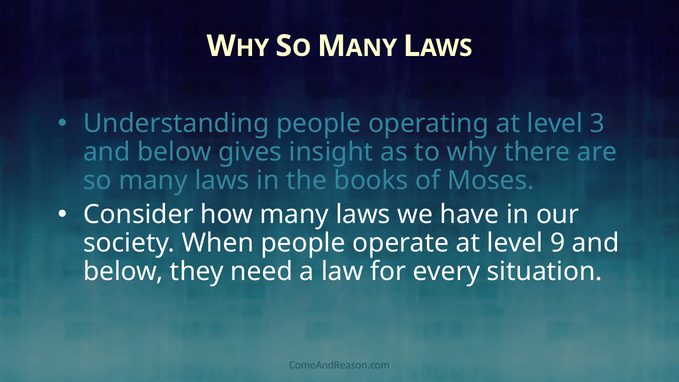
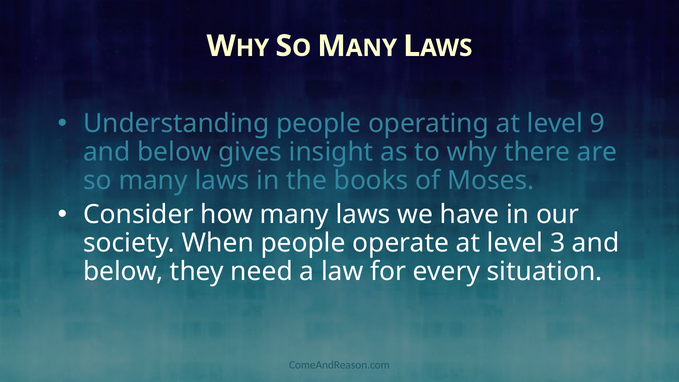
3: 3 -> 9
9: 9 -> 3
